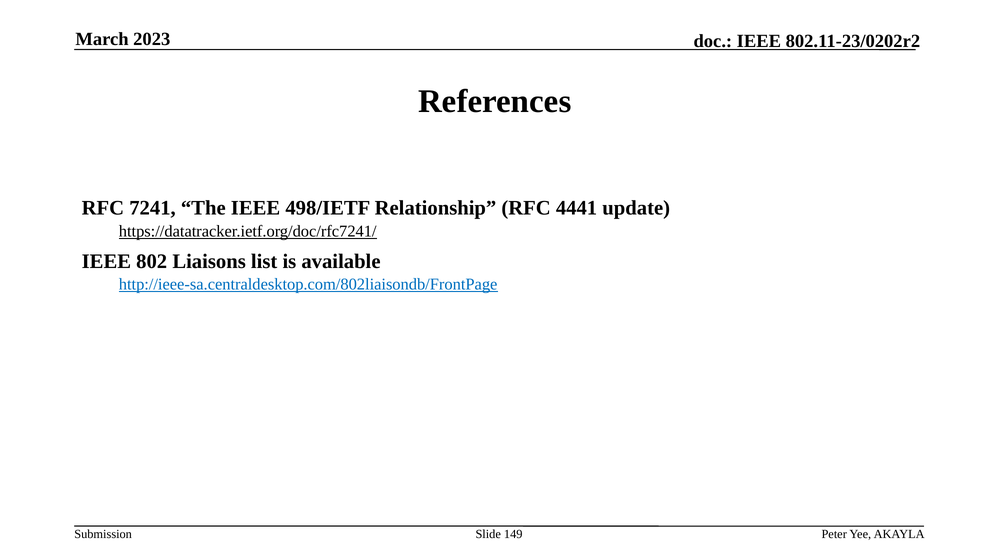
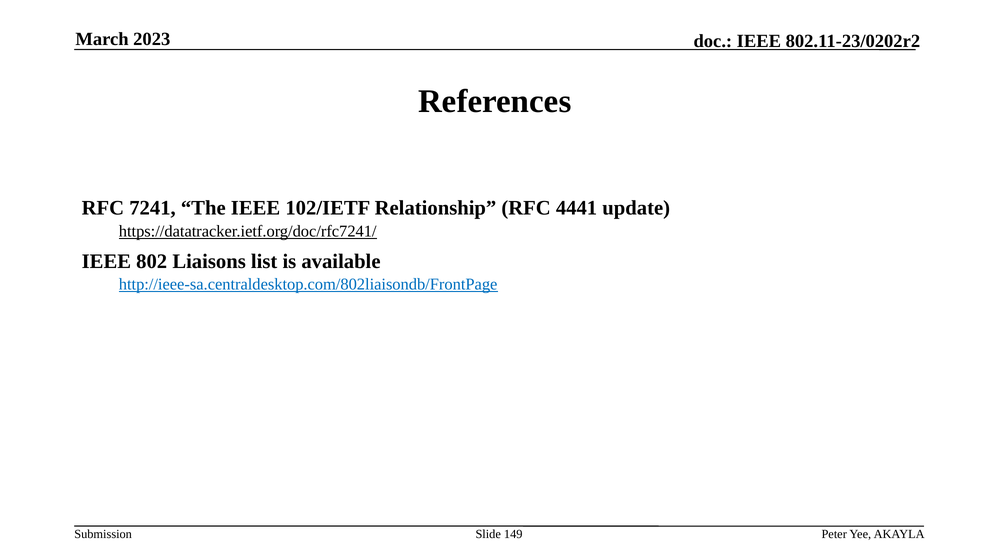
498/IETF: 498/IETF -> 102/IETF
